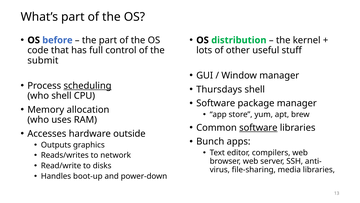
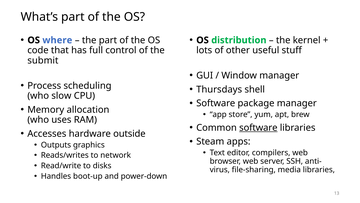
before: before -> where
scheduling underline: present -> none
who shell: shell -> slow
Bunch: Bunch -> Steam
